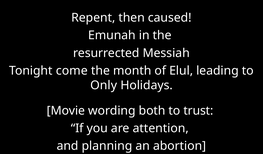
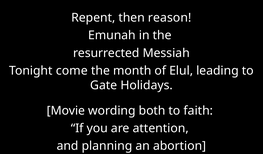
caused: caused -> reason
Only: Only -> Gate
trust: trust -> faith
